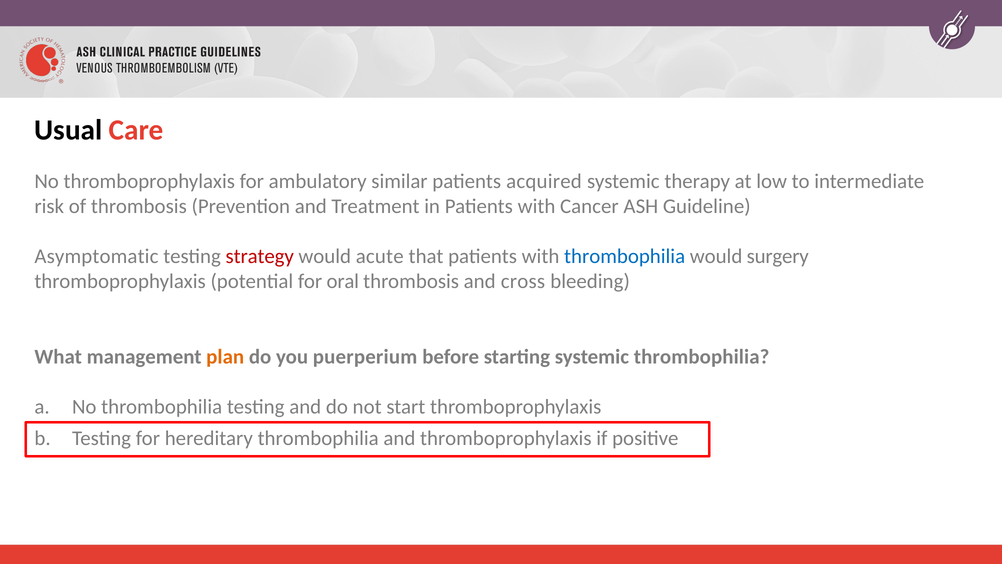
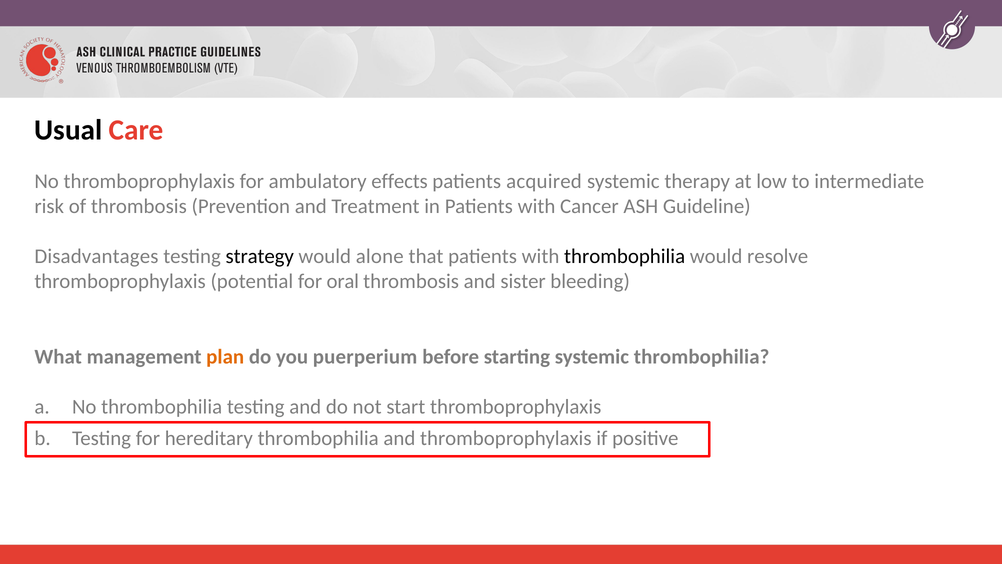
similar: similar -> effects
Asymptomatic: Asymptomatic -> Disadvantages
strategy colour: red -> black
acute: acute -> alone
thrombophilia at (625, 256) colour: blue -> black
surgery: surgery -> resolve
cross: cross -> sister
